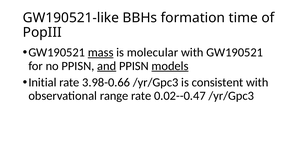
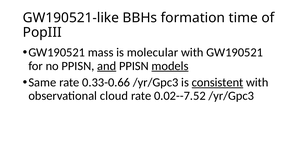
mass underline: present -> none
Initial: Initial -> Same
3.98-0.66: 3.98-0.66 -> 0.33-0.66
consistent underline: none -> present
range: range -> cloud
0.02--0.47: 0.02--0.47 -> 0.02--7.52
